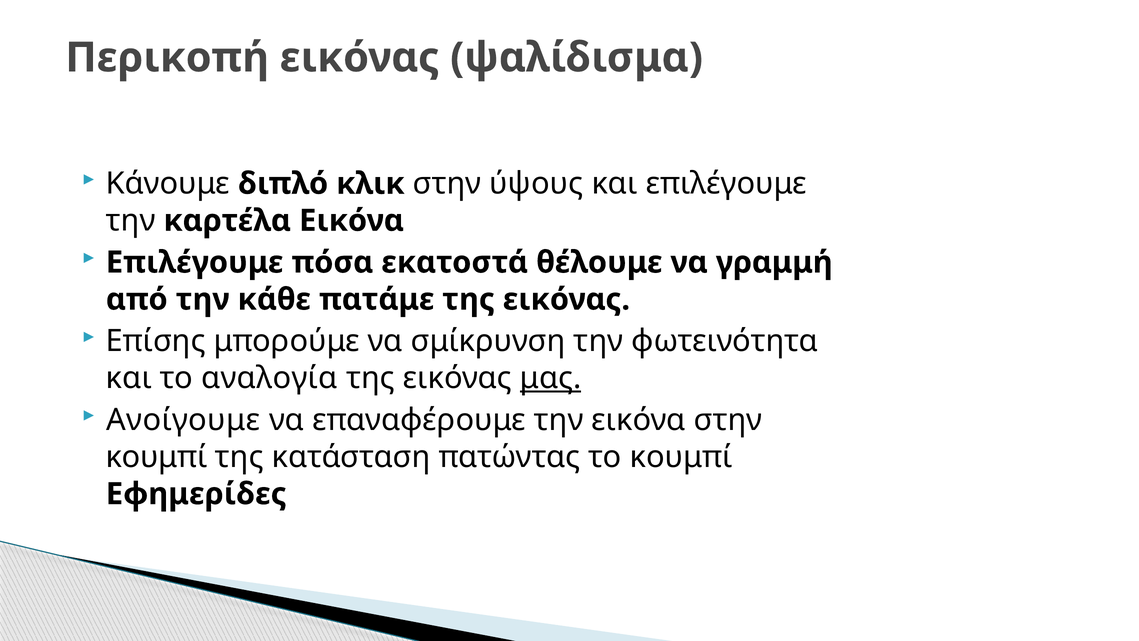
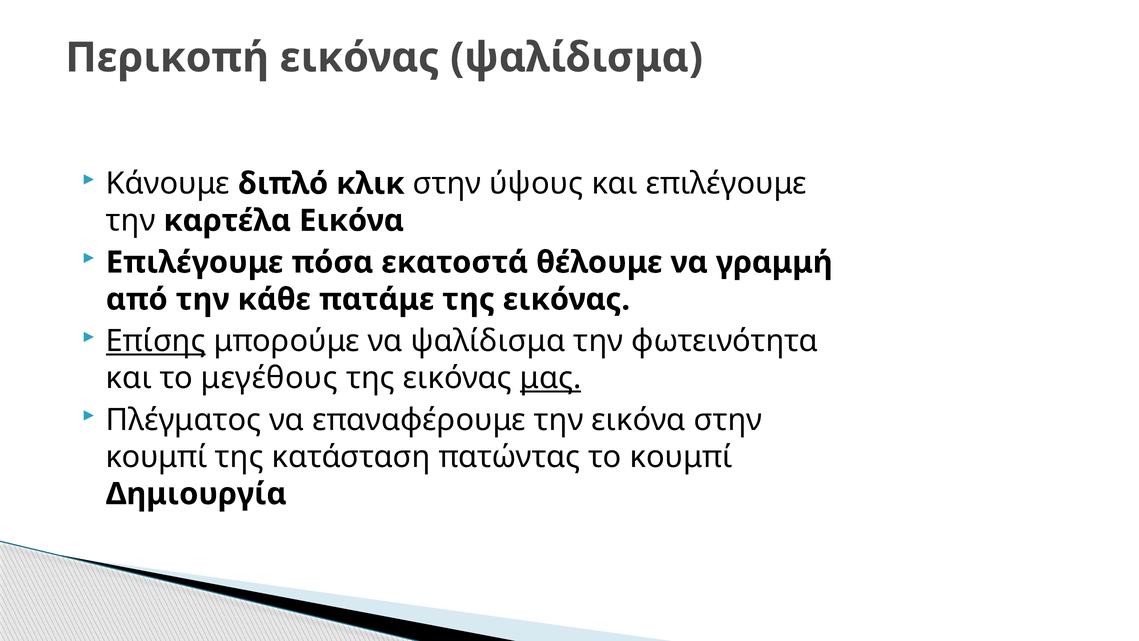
Επίσης underline: none -> present
να σμίκρυνση: σμίκρυνση -> ψαλίδισμα
αναλογία: αναλογία -> μεγέθους
Ανοίγουμε: Ανοίγουμε -> Πλέγματος
Εφημερίδες: Εφημερίδες -> Δημιουργία
